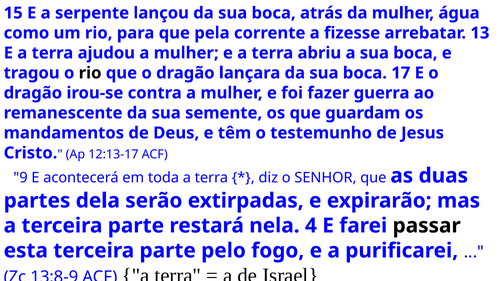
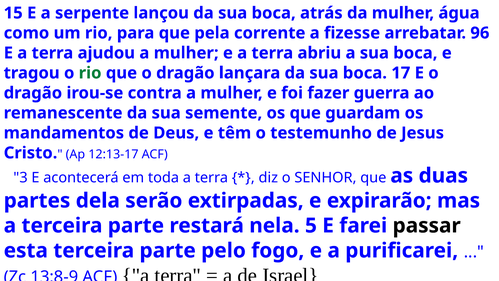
13: 13 -> 96
rio at (90, 73) colour: black -> green
9: 9 -> 3
4: 4 -> 5
